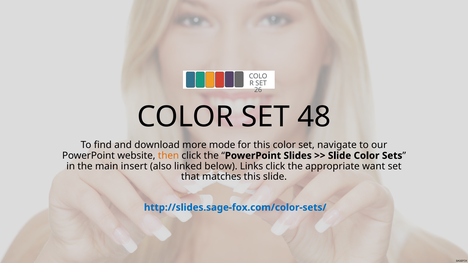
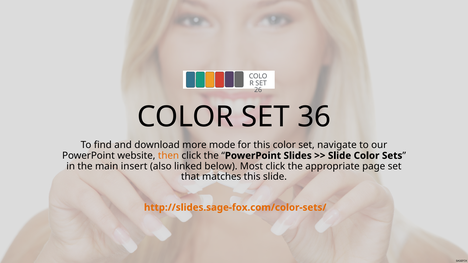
48: 48 -> 36
Links: Links -> Most
want: want -> page
http://slides.sage-fox.com/color-sets/ colour: blue -> orange
